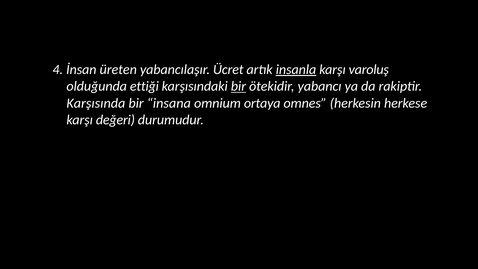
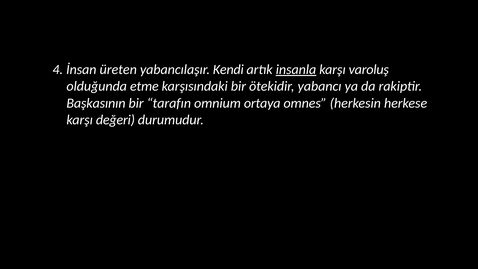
Ücret: Ücret -> Kendi
ettiği: ettiği -> etme
bir at (238, 86) underline: present -> none
Karşısında: Karşısında -> Başkasının
insana: insana -> tarafın
